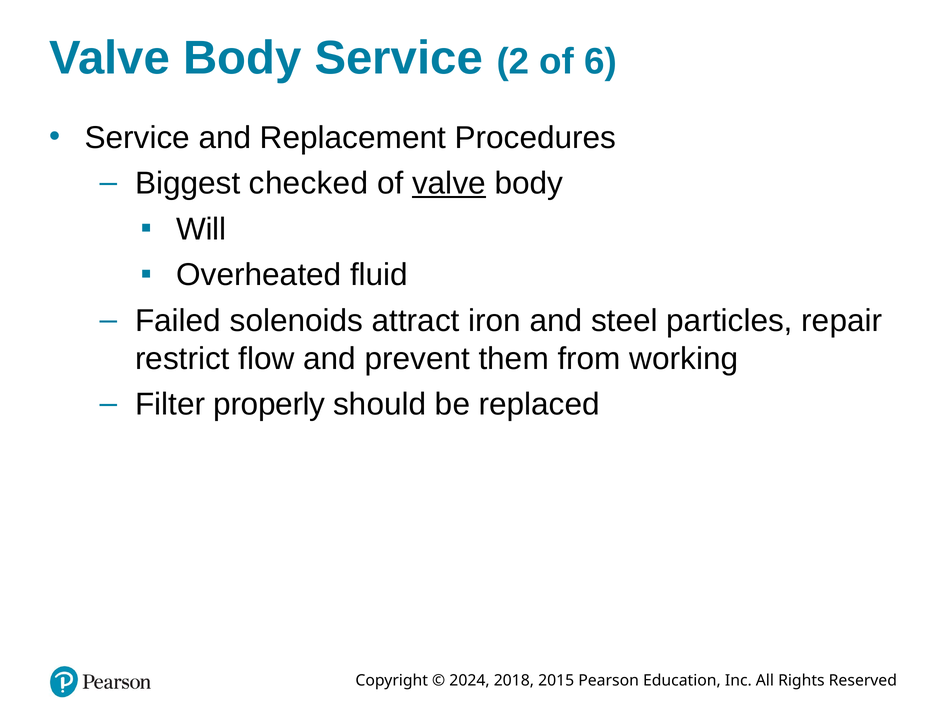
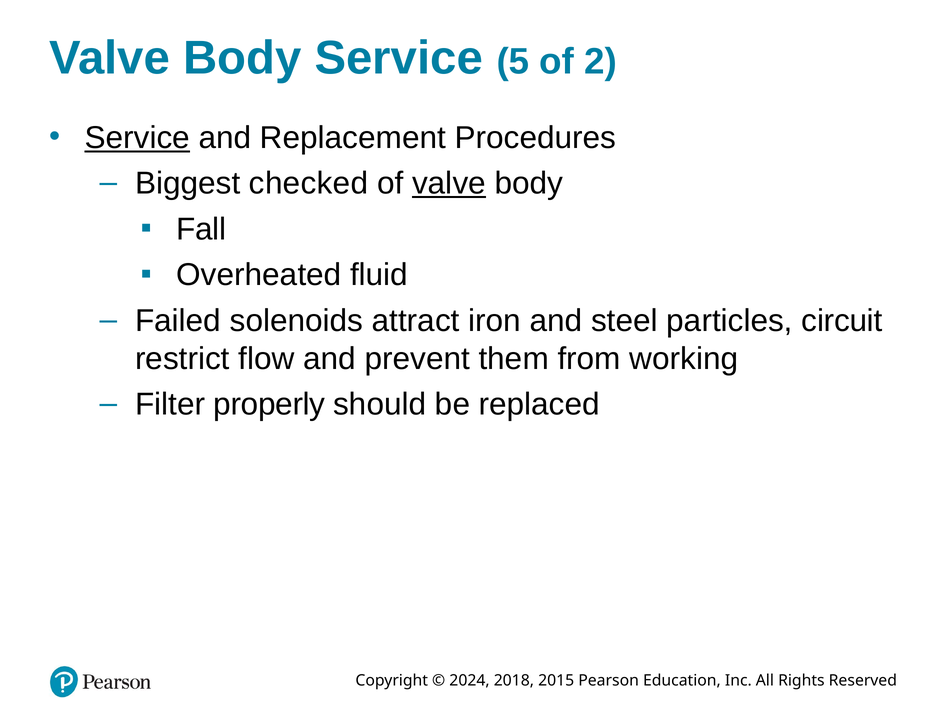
2: 2 -> 5
6: 6 -> 2
Service at (137, 138) underline: none -> present
Will: Will -> Fall
repair: repair -> circuit
